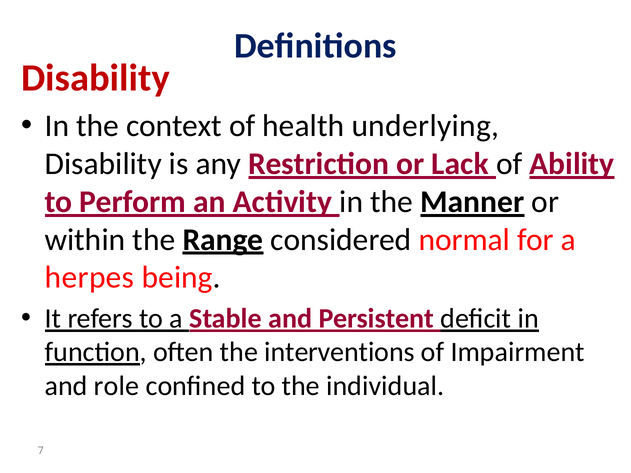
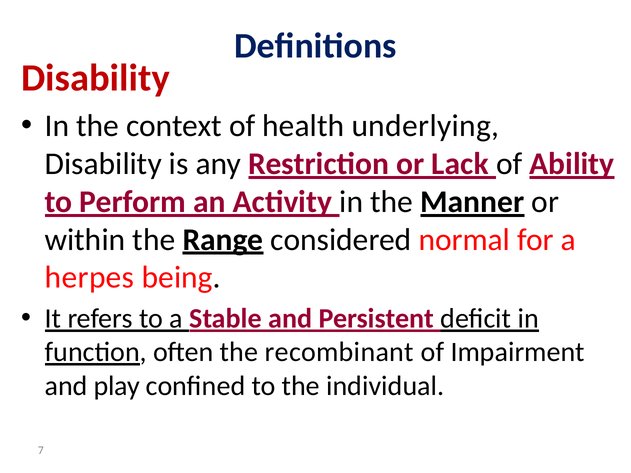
interventions: interventions -> recombinant
role: role -> play
